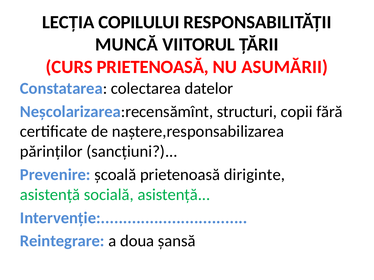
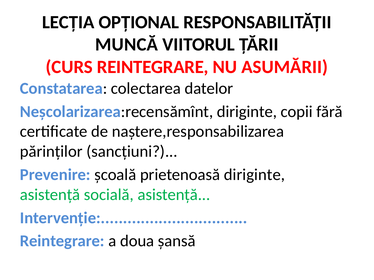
COPILULUI: COPILULUI -> OPȚIONAL
CURS PRIETENOASĂ: PRIETENOASĂ -> REINTEGRARE
Neșcolarizarea:recensămînt structuri: structuri -> diriginte
